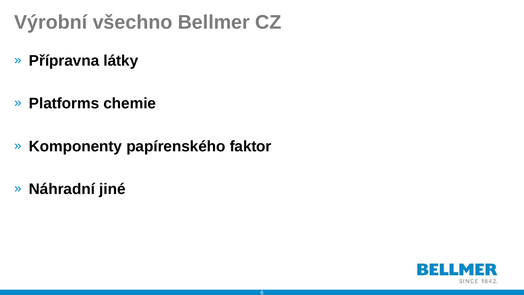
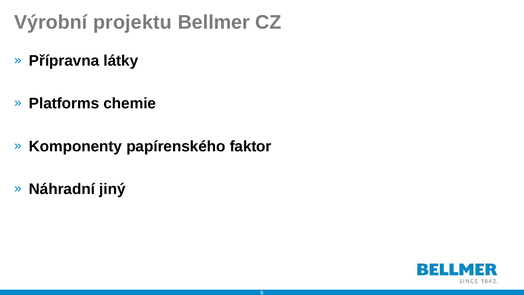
všechno: všechno -> projektu
jiné: jiné -> jiný
